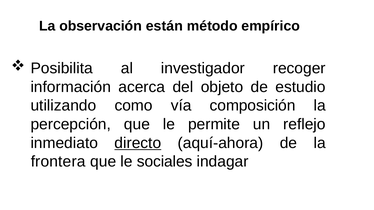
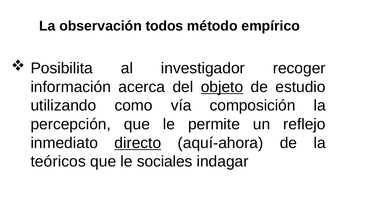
están: están -> todos
objeto underline: none -> present
frontera: frontera -> teóricos
